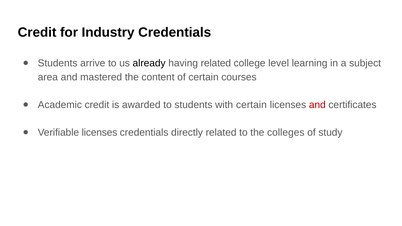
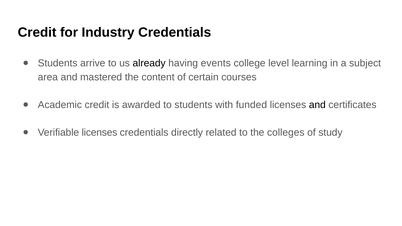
having related: related -> events
with certain: certain -> funded
and at (317, 105) colour: red -> black
